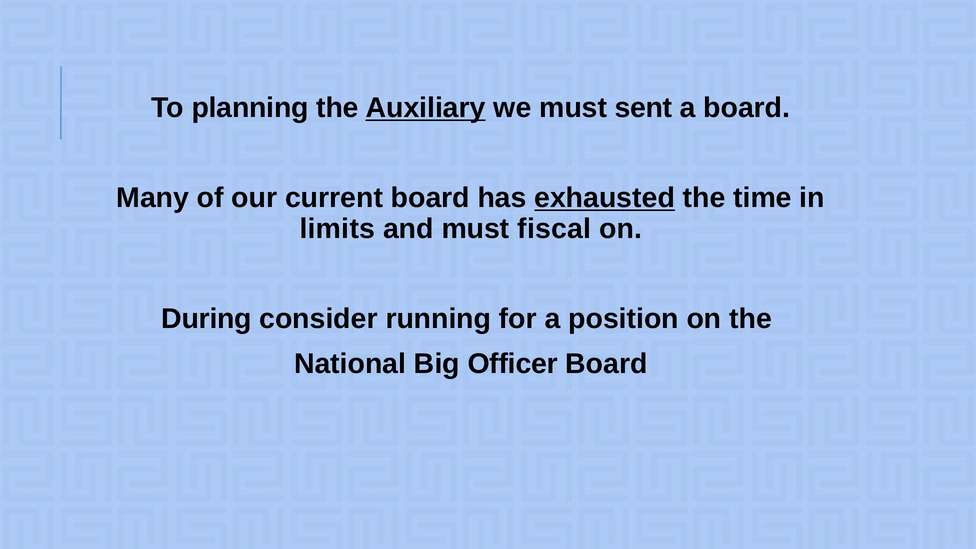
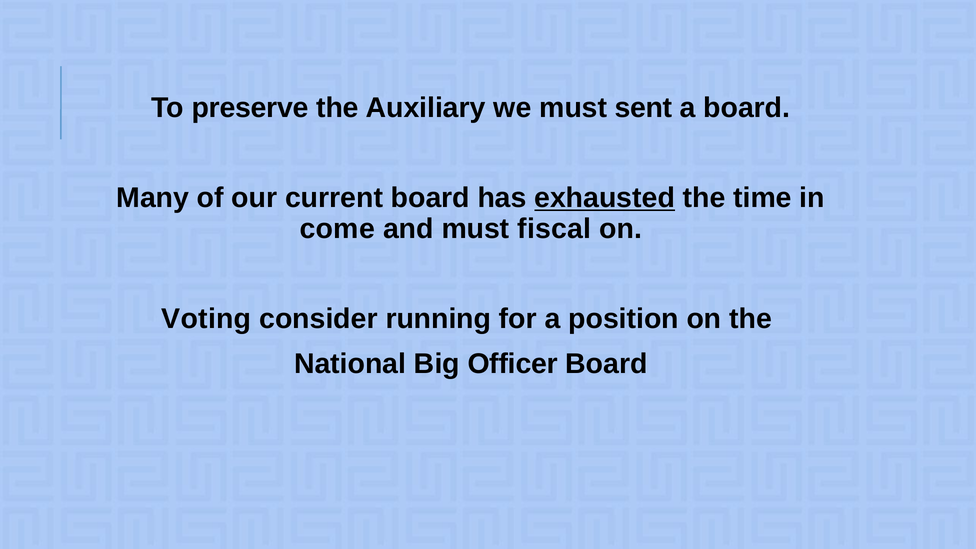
planning: planning -> preserve
Auxiliary underline: present -> none
limits: limits -> come
During: During -> Voting
